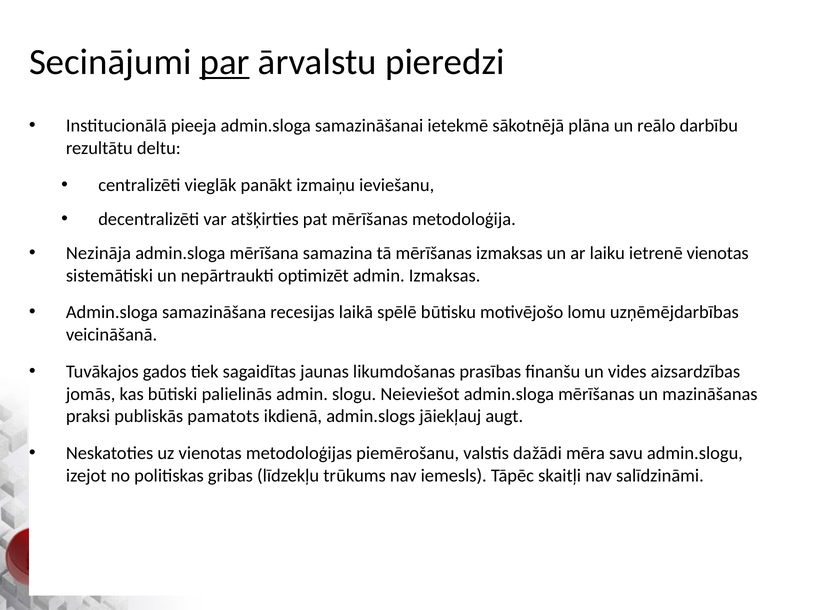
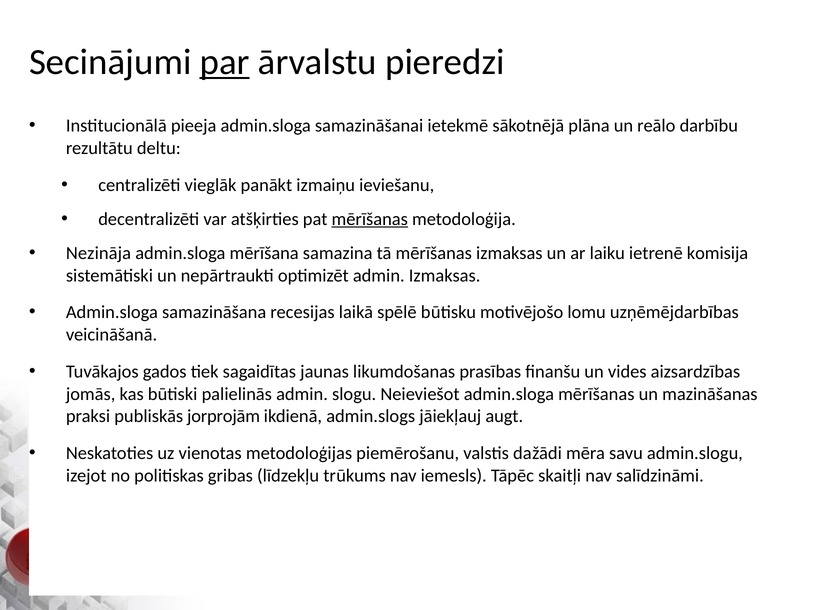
mērīšanas at (370, 219) underline: none -> present
ietrenē vienotas: vienotas -> komisija
pamatots: pamatots -> jorprojām
